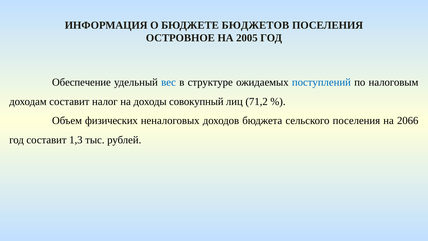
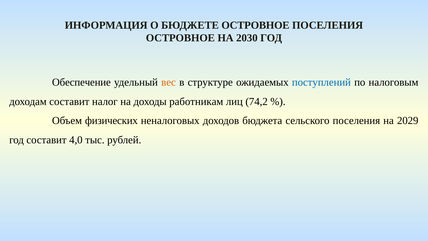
БЮДЖЕТЕ БЮДЖЕТОВ: БЮДЖЕТОВ -> ОСТРОВНОЕ
2005: 2005 -> 2030
вес colour: blue -> orange
совокупный: совокупный -> работникам
71,2: 71,2 -> 74,2
2066: 2066 -> 2029
1,3: 1,3 -> 4,0
